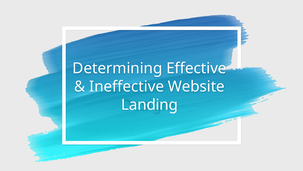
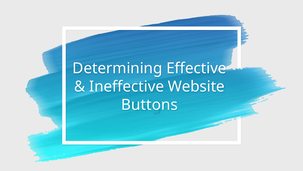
Landing: Landing -> Buttons
